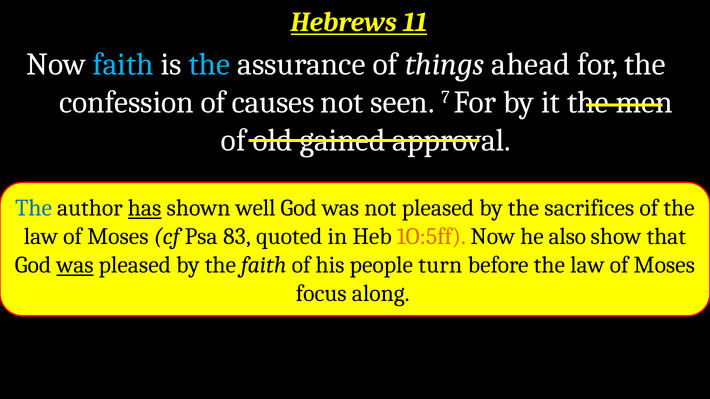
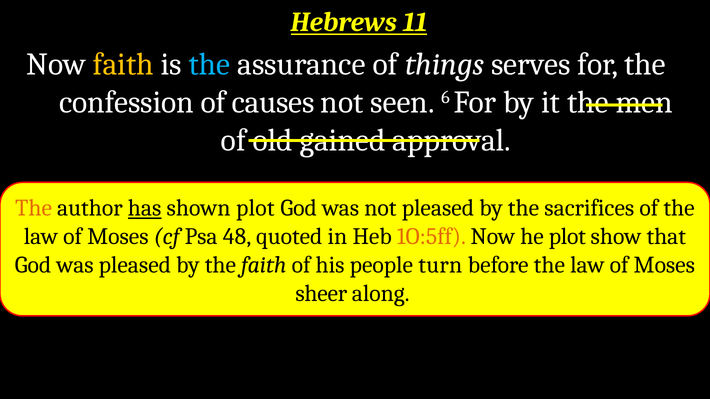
faith at (123, 65) colour: light blue -> yellow
ahead: ahead -> serves
7: 7 -> 6
The at (34, 208) colour: blue -> orange
shown well: well -> plot
83: 83 -> 48
he also: also -> plot
was at (75, 265) underline: present -> none
focus: focus -> sheer
